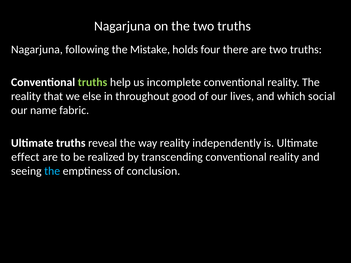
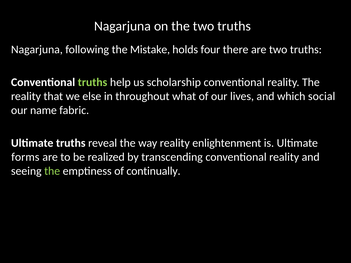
incomplete: incomplete -> scholarship
good: good -> what
independently: independently -> enlightenment
effect: effect -> forms
the at (52, 171) colour: light blue -> light green
conclusion: conclusion -> continually
